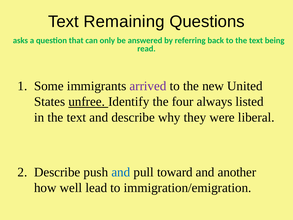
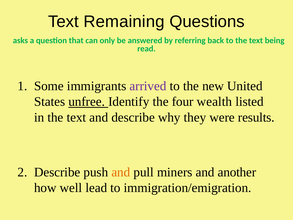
always: always -> wealth
liberal: liberal -> results
and at (121, 172) colour: blue -> orange
toward: toward -> miners
